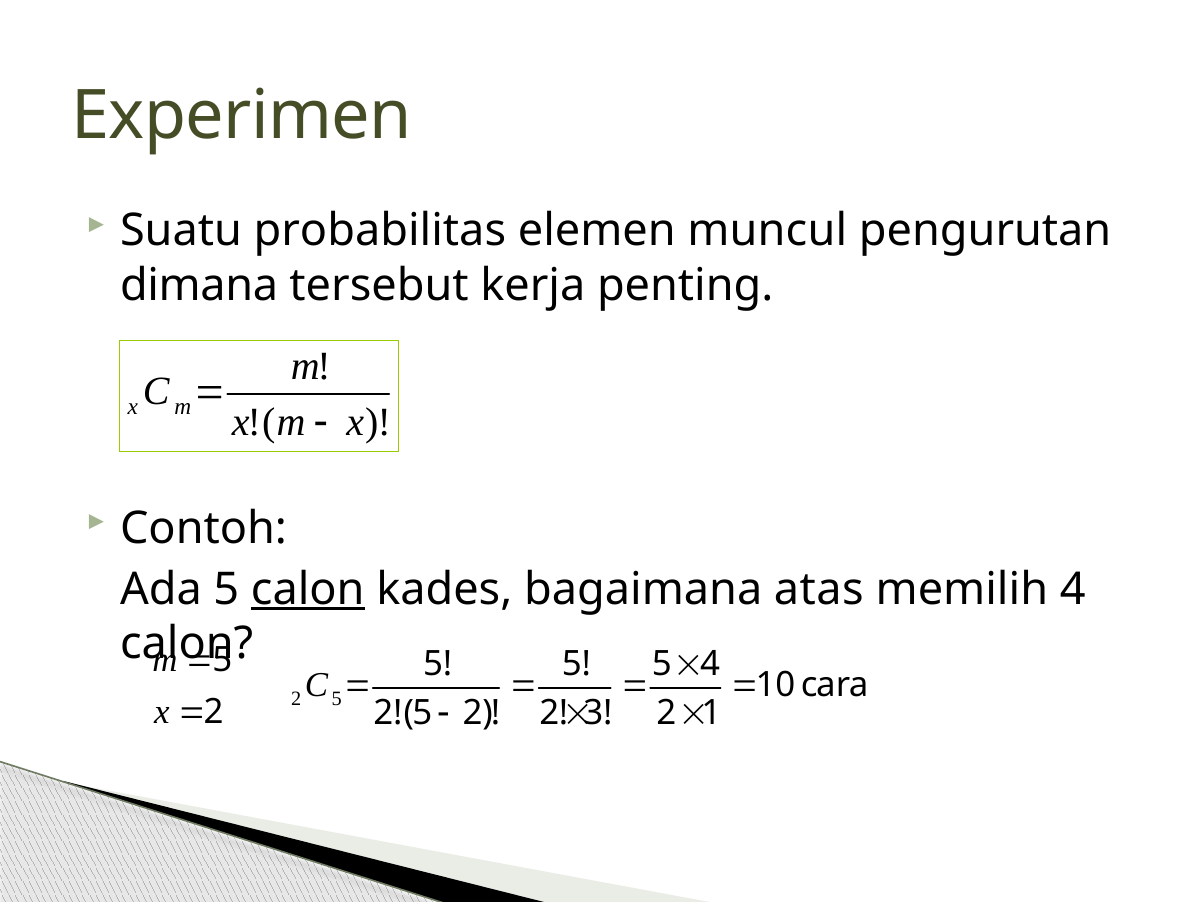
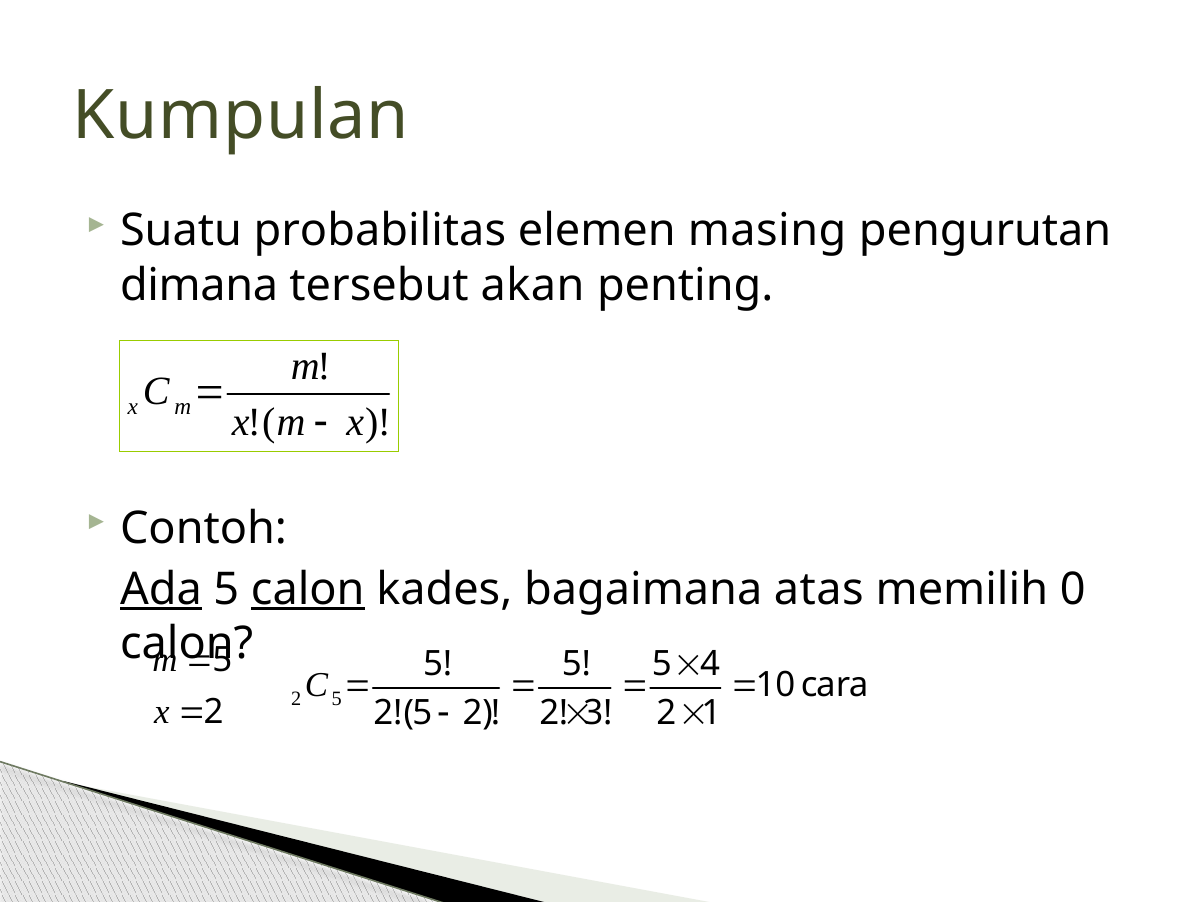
Experimen: Experimen -> Kumpulan
muncul: muncul -> masing
kerja: kerja -> akan
Ada underline: none -> present
memilih 4: 4 -> 0
